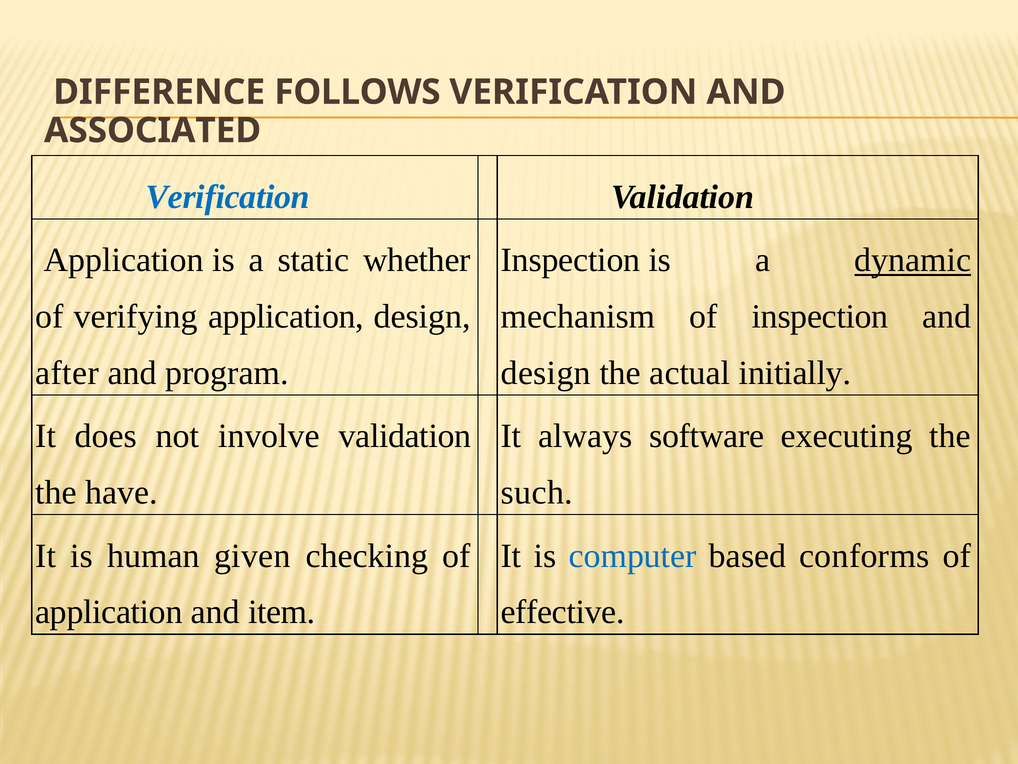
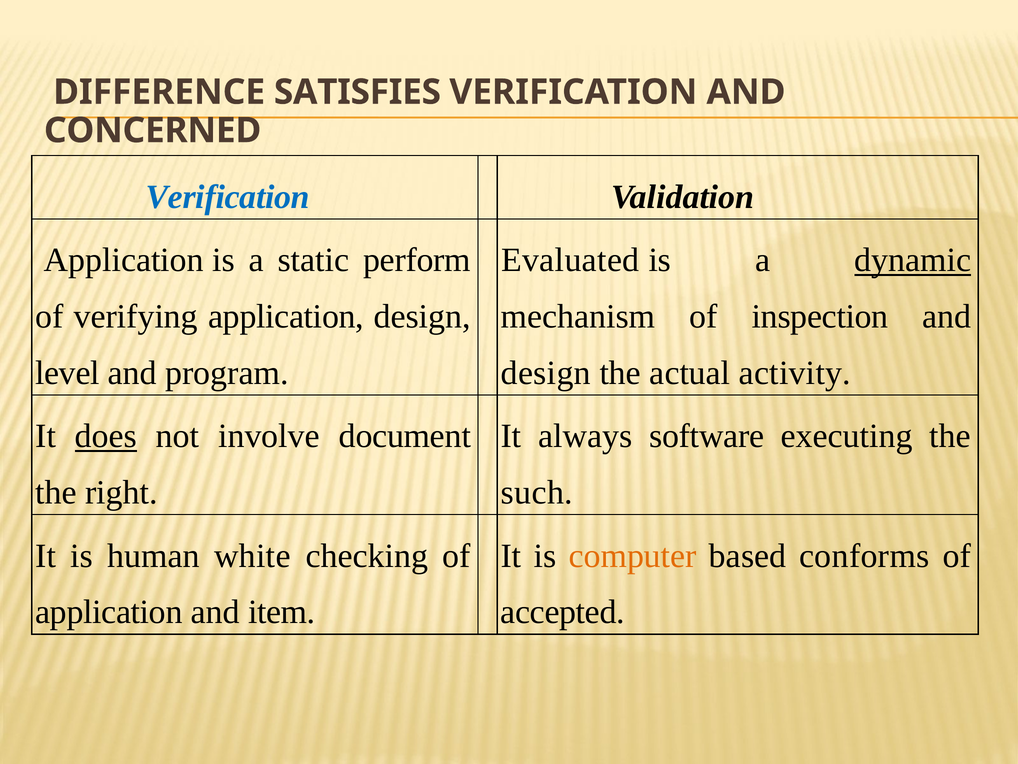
FOLLOWS: FOLLOWS -> SATISFIES
ASSOCIATED: ASSOCIATED -> CONCERNED
whether: whether -> perform
Inspection at (571, 260): Inspection -> Evaluated
after: after -> level
initially: initially -> activity
does underline: none -> present
involve validation: validation -> document
have: have -> right
given: given -> white
computer colour: blue -> orange
effective: effective -> accepted
